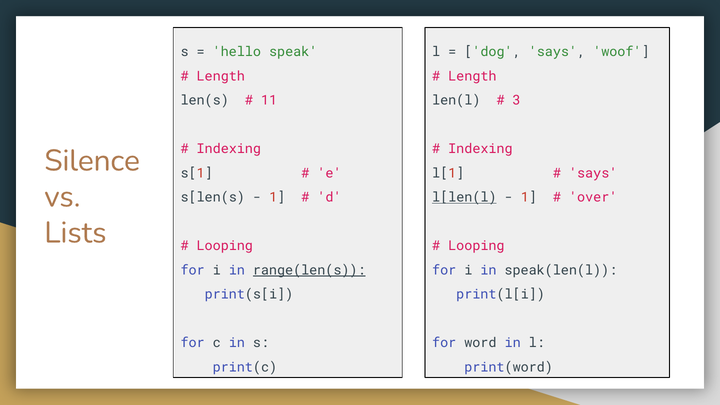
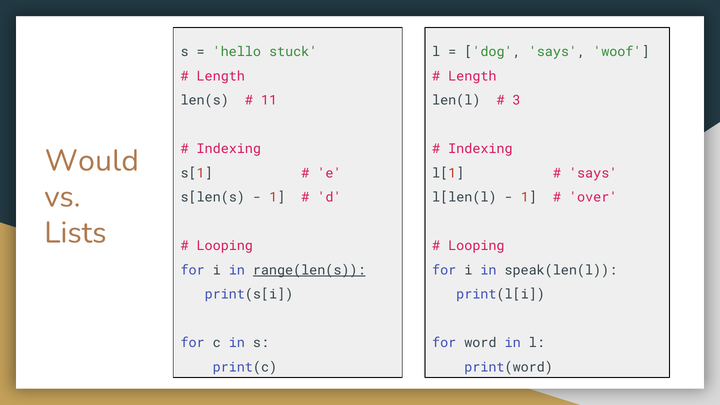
speak: speak -> stuck
Silence: Silence -> Would
l[len(l underline: present -> none
